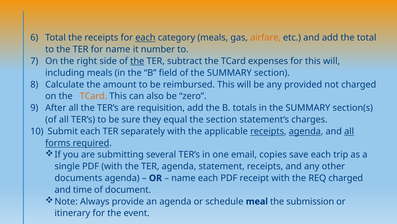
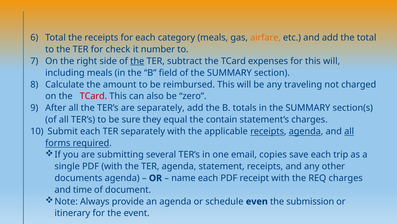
each at (145, 38) underline: present -> none
for name: name -> check
provided: provided -> traveling
TCard at (93, 96) colour: orange -> red
are requisition: requisition -> separately
the section: section -> contain
REQ charged: charged -> charges
meal: meal -> even
